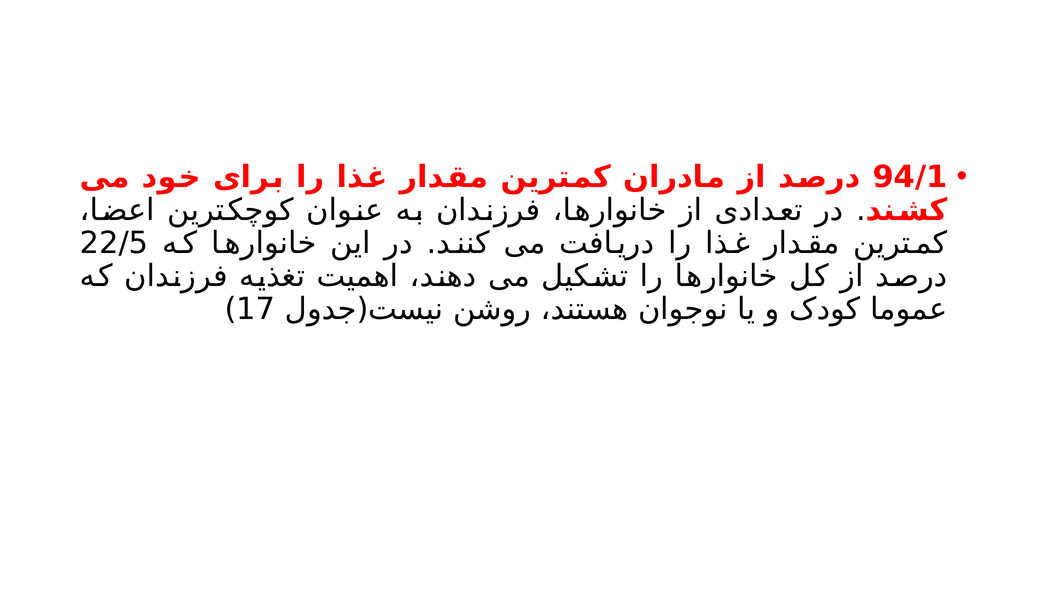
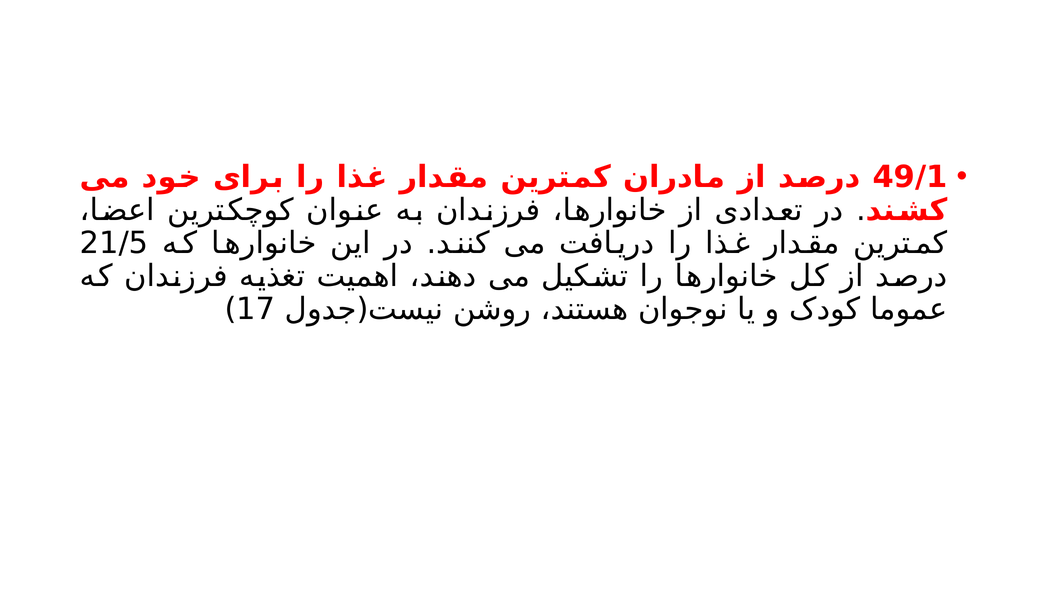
94/1: 94/1 -> 49/1
22/5: 22/5 -> 21/5
